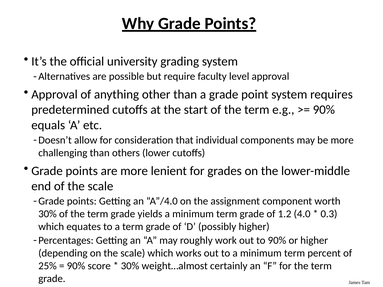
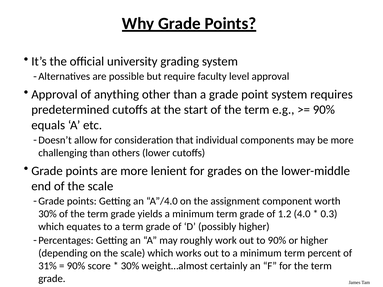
25%: 25% -> 31%
